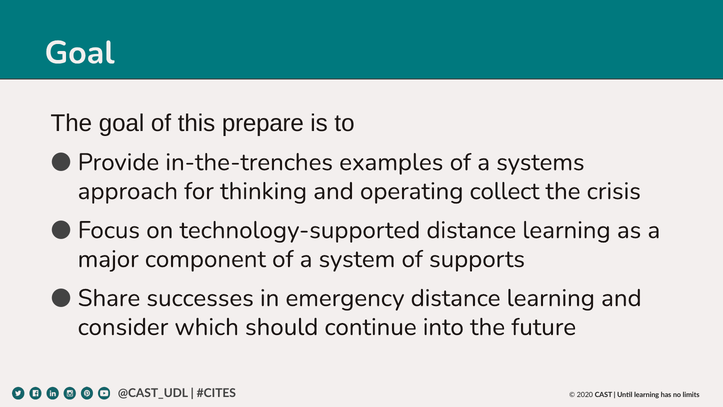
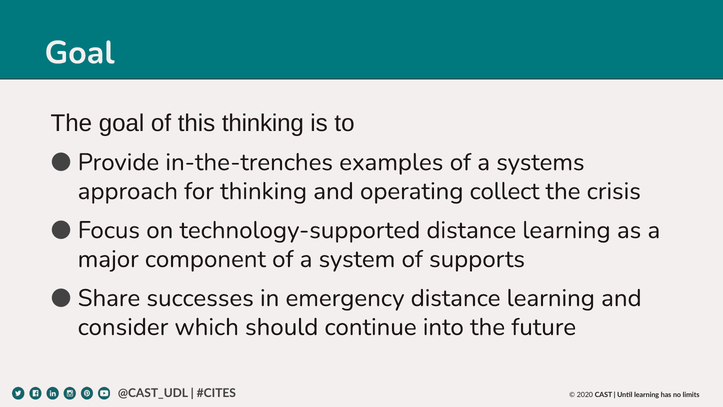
this prepare: prepare -> thinking
